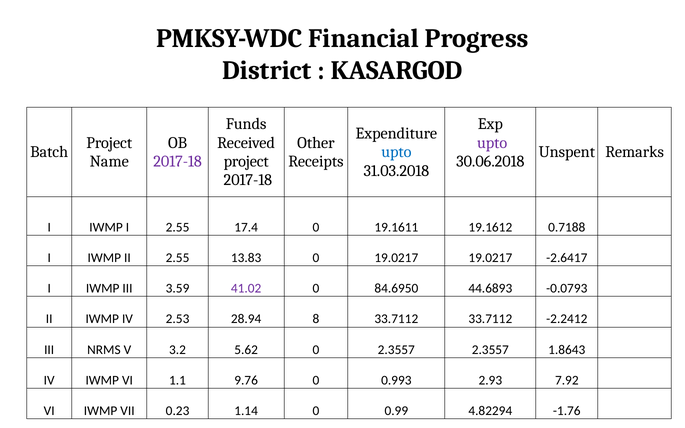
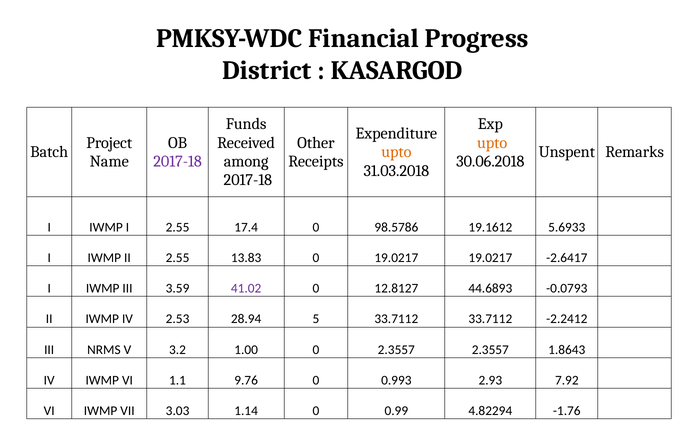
upto at (492, 143) colour: purple -> orange
upto at (396, 152) colour: blue -> orange
project at (246, 161): project -> among
19.1611: 19.1611 -> 98.5786
0.7188: 0.7188 -> 5.6933
84.6950: 84.6950 -> 12.8127
8: 8 -> 5
5.62: 5.62 -> 1.00
0.23: 0.23 -> 3.03
